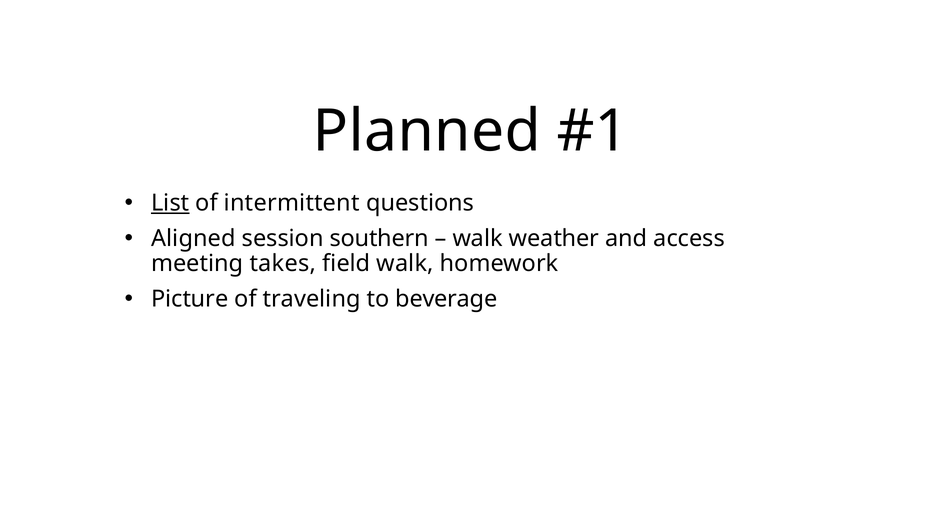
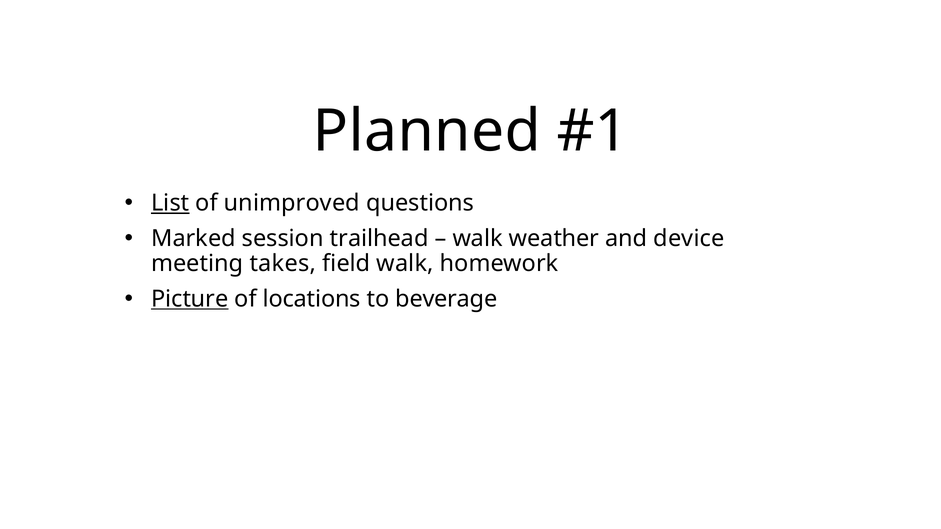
intermittent: intermittent -> unimproved
Aligned: Aligned -> Marked
southern: southern -> trailhead
access: access -> device
Picture underline: none -> present
traveling: traveling -> locations
